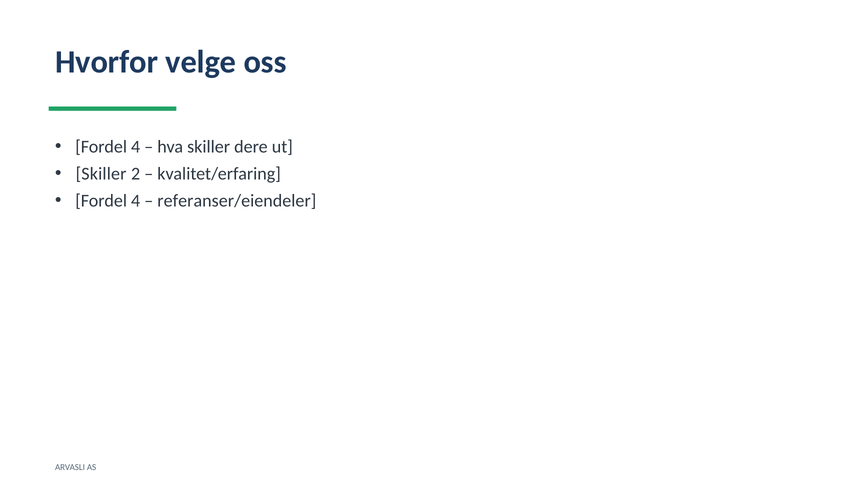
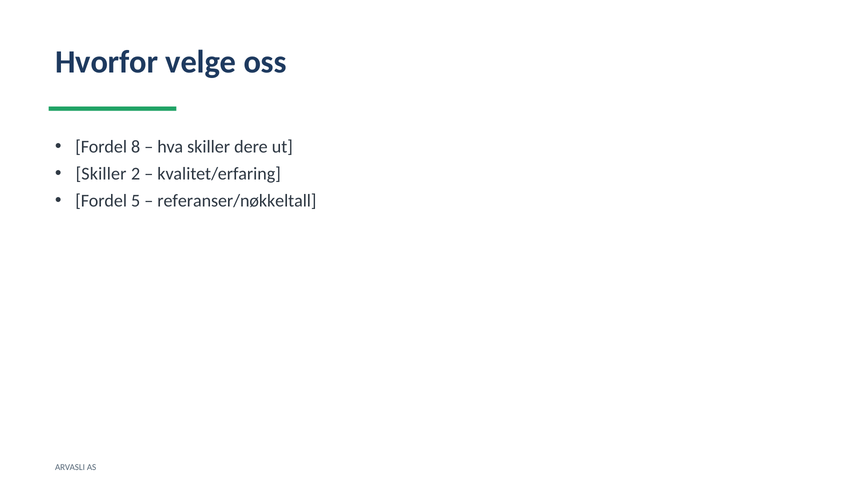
4 at (136, 147): 4 -> 8
4 at (136, 201): 4 -> 5
referanser/eiendeler: referanser/eiendeler -> referanser/nøkkeltall
